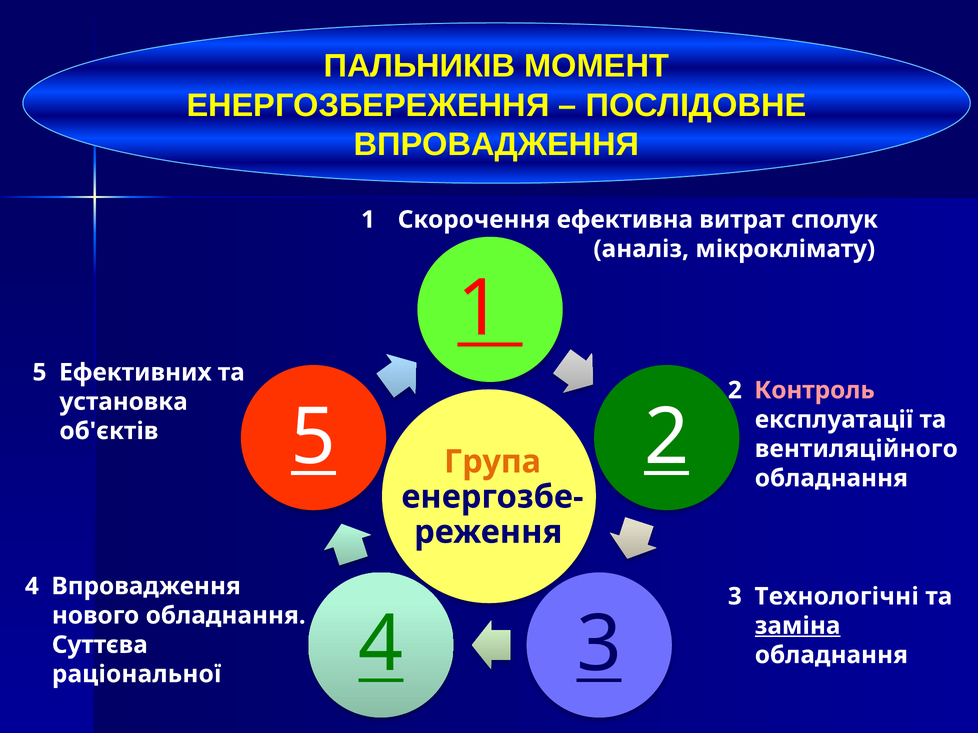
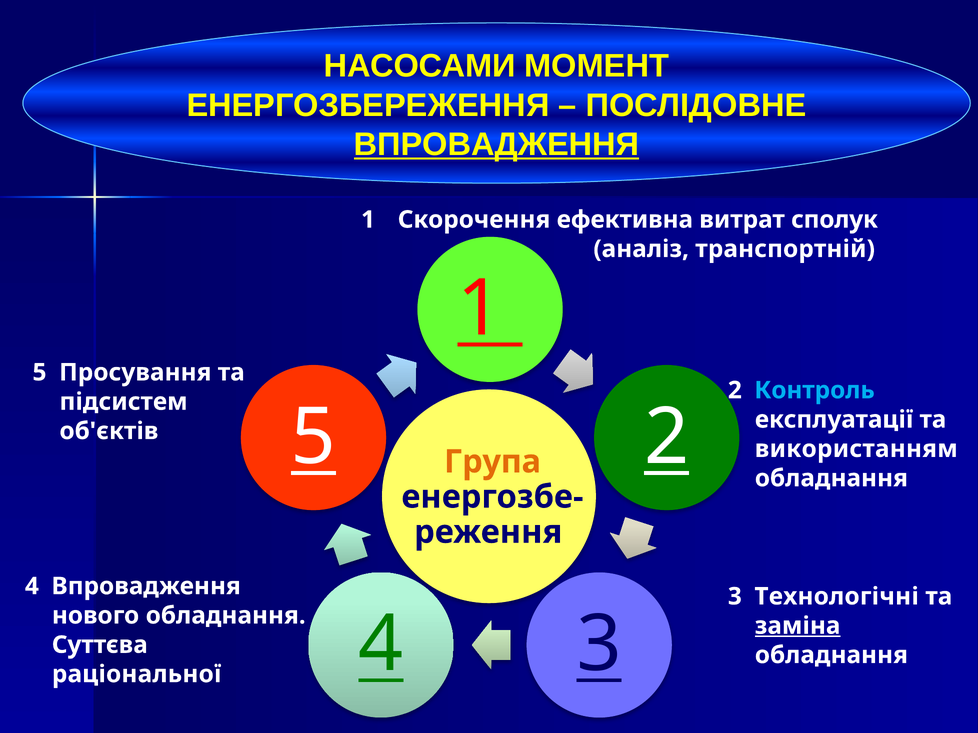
ПАЛЬНИКІВ: ПАЛЬНИКІВ -> НАСОСАМИ
ВПРОВАДЖЕННЯ at (497, 145) underline: none -> present
мікроклімату: мікроклімату -> транспортній
Ефективних: Ефективних -> Просування
Контроль colour: pink -> light blue
установка: установка -> підсистем
вентиляційного: вентиляційного -> використанням
